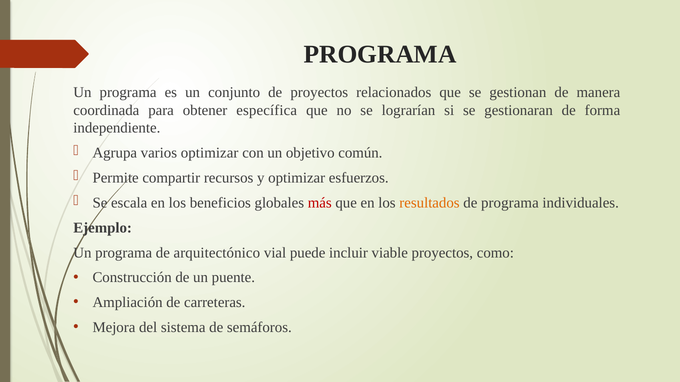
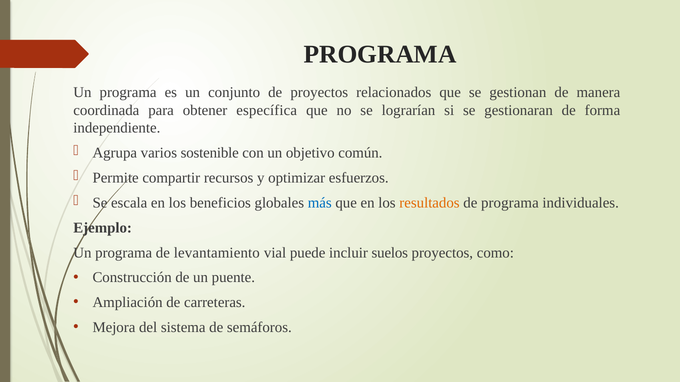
varios optimizar: optimizar -> sostenible
más colour: red -> blue
arquitectónico: arquitectónico -> levantamiento
viable: viable -> suelos
